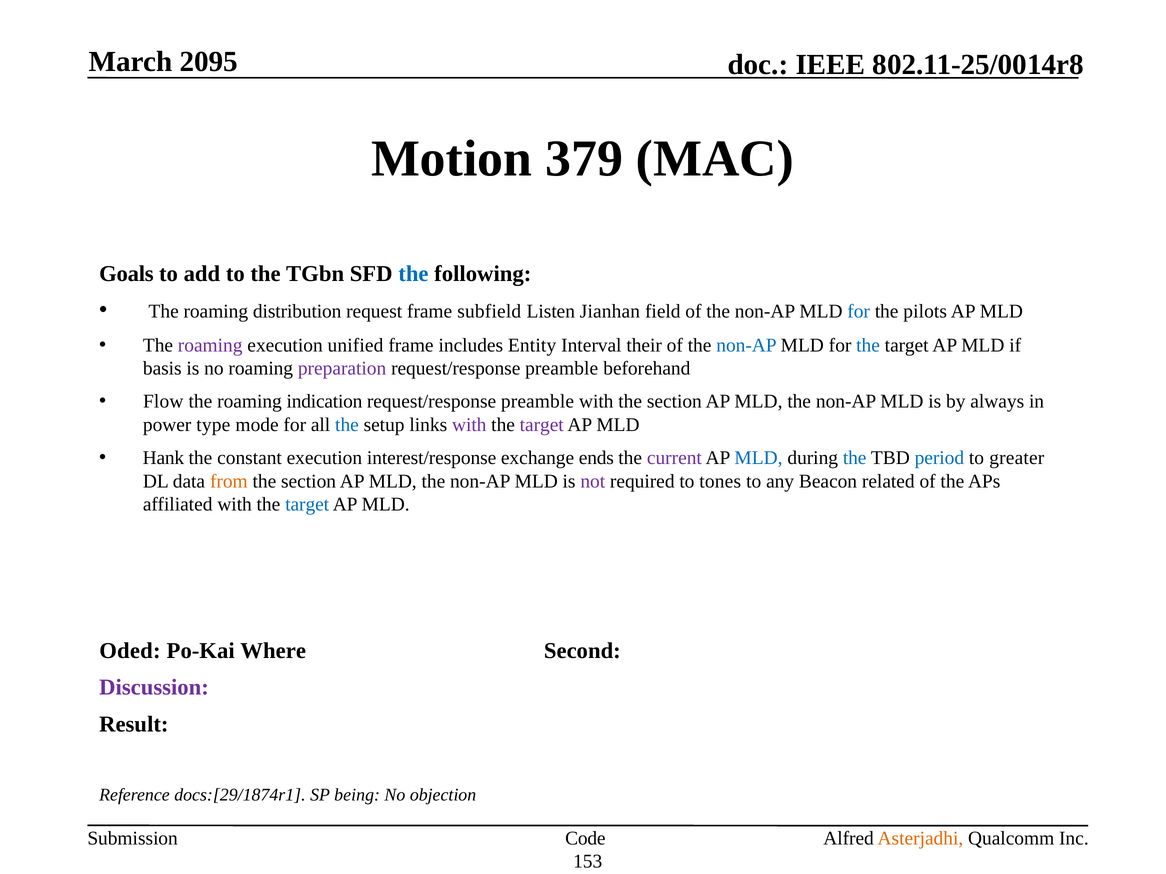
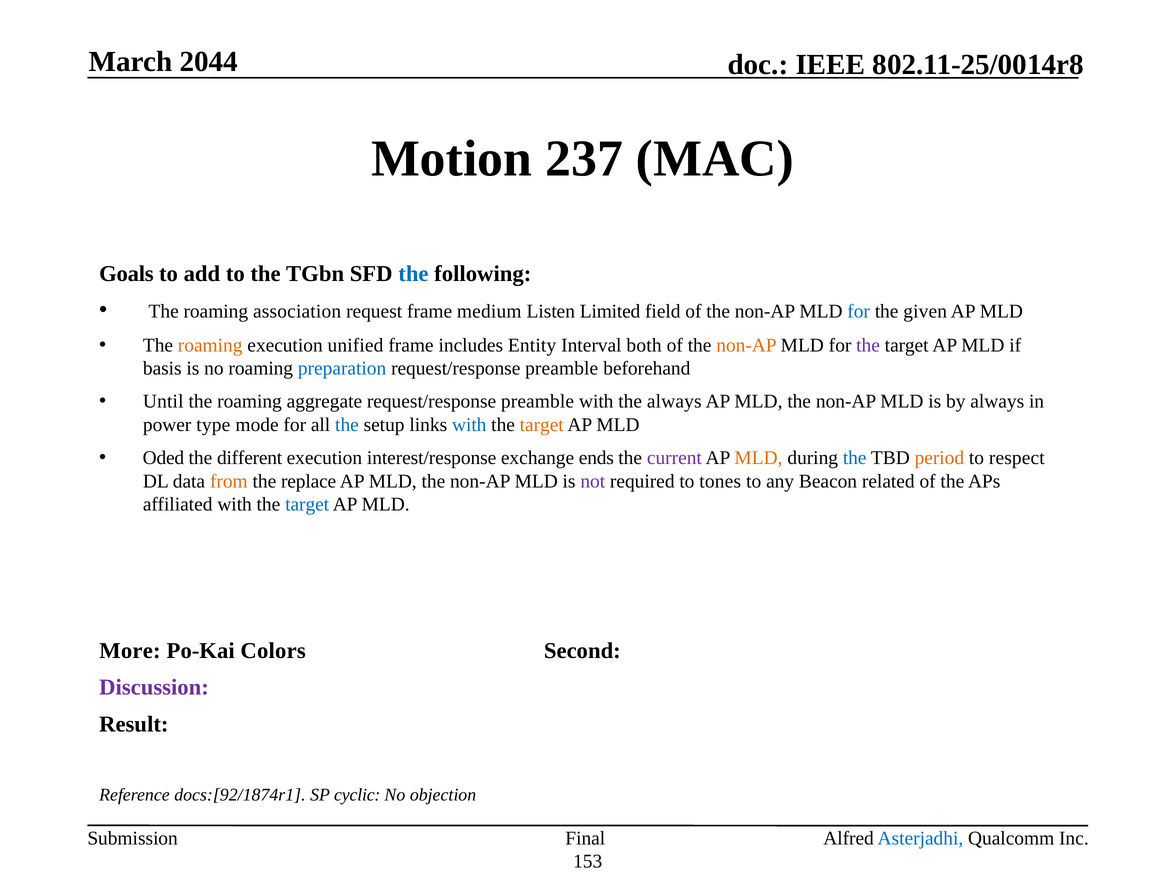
2095: 2095 -> 2044
379: 379 -> 237
distribution: distribution -> association
subfield: subfield -> medium
Jianhan: Jianhan -> Limited
pilots: pilots -> given
roaming at (210, 345) colour: purple -> orange
their: their -> both
non-AP at (746, 345) colour: blue -> orange
the at (868, 345) colour: blue -> purple
preparation colour: purple -> blue
Flow: Flow -> Until
indication: indication -> aggregate
with the section: section -> always
with at (469, 425) colour: purple -> blue
target at (542, 425) colour: purple -> orange
Hank: Hank -> Oded
constant: constant -> different
MLD at (759, 458) colour: blue -> orange
period colour: blue -> orange
greater: greater -> respect
section at (309, 481): section -> replace
Oded: Oded -> More
Where: Where -> Colors
docs:[29/1874r1: docs:[29/1874r1 -> docs:[92/1874r1
being: being -> cyclic
Code: Code -> Final
Asterjadhi colour: orange -> blue
